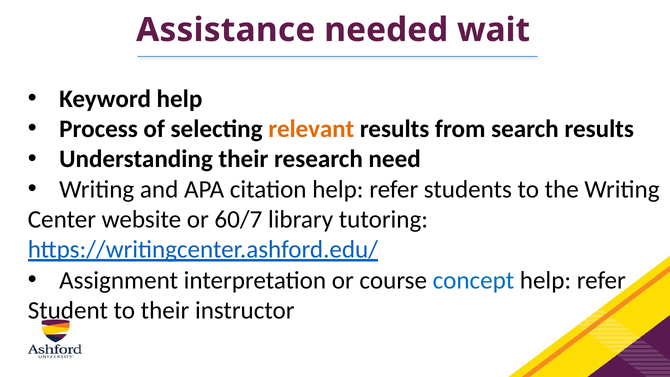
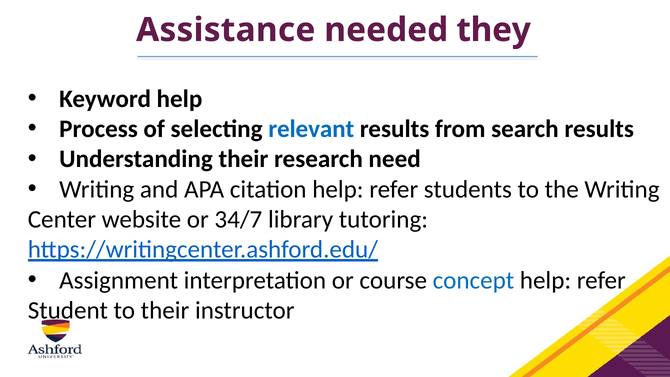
wait: wait -> they
relevant colour: orange -> blue
60/7: 60/7 -> 34/7
